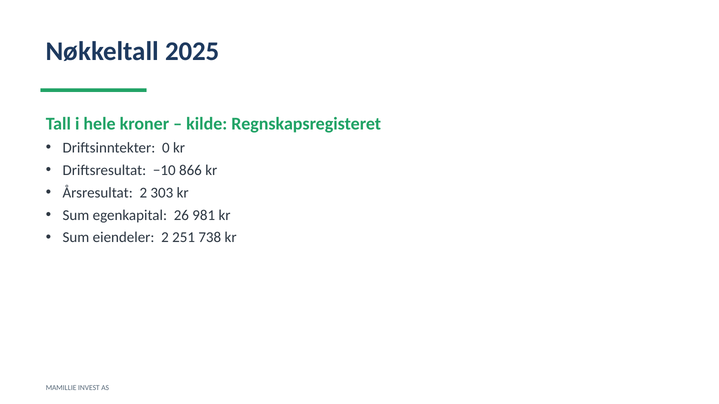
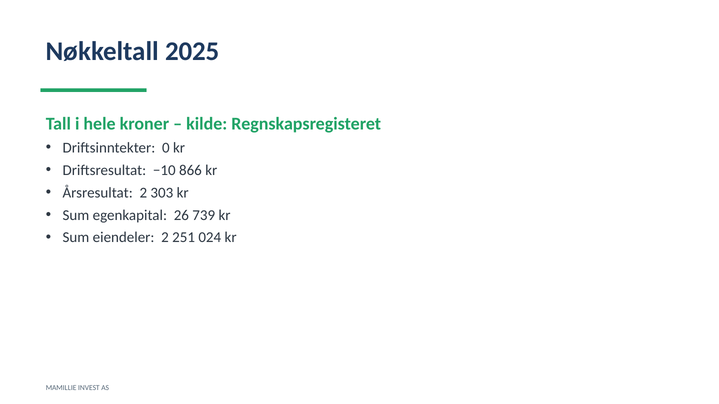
981: 981 -> 739
738: 738 -> 024
